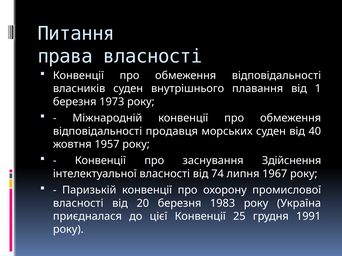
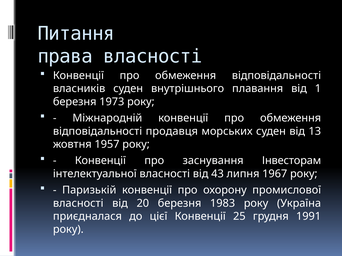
40: 40 -> 13
Здійснення: Здійснення -> Інвесторам
74: 74 -> 43
